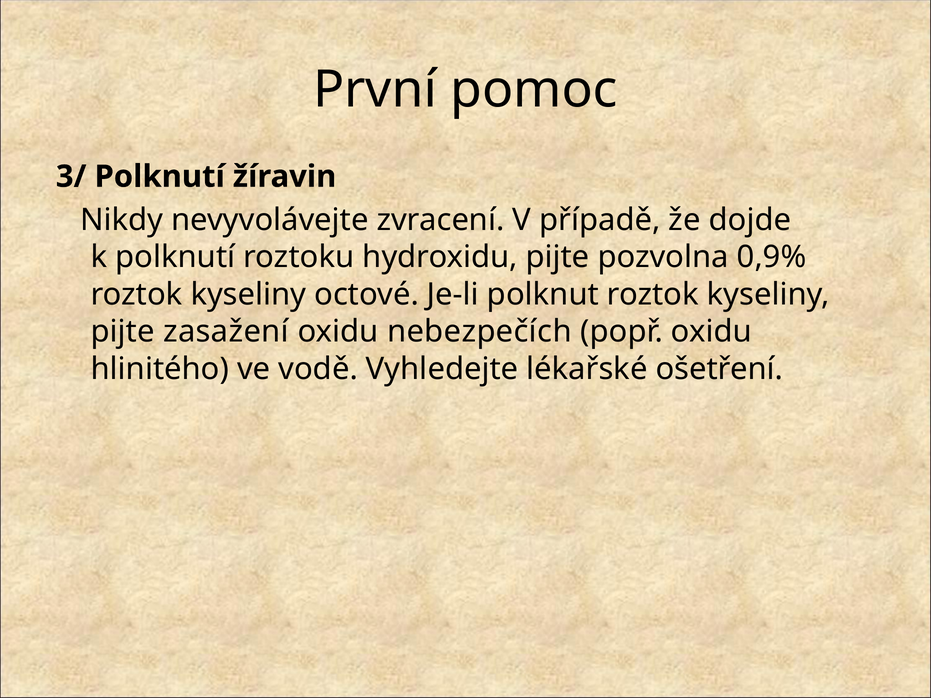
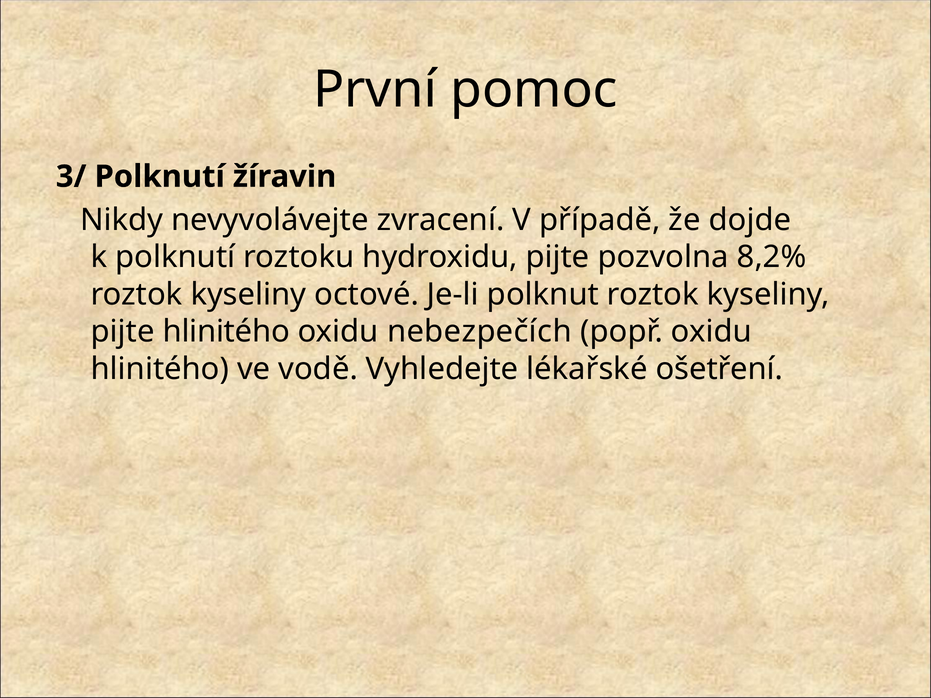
0,9%: 0,9% -> 8,2%
pijte zasažení: zasažení -> hlinitého
